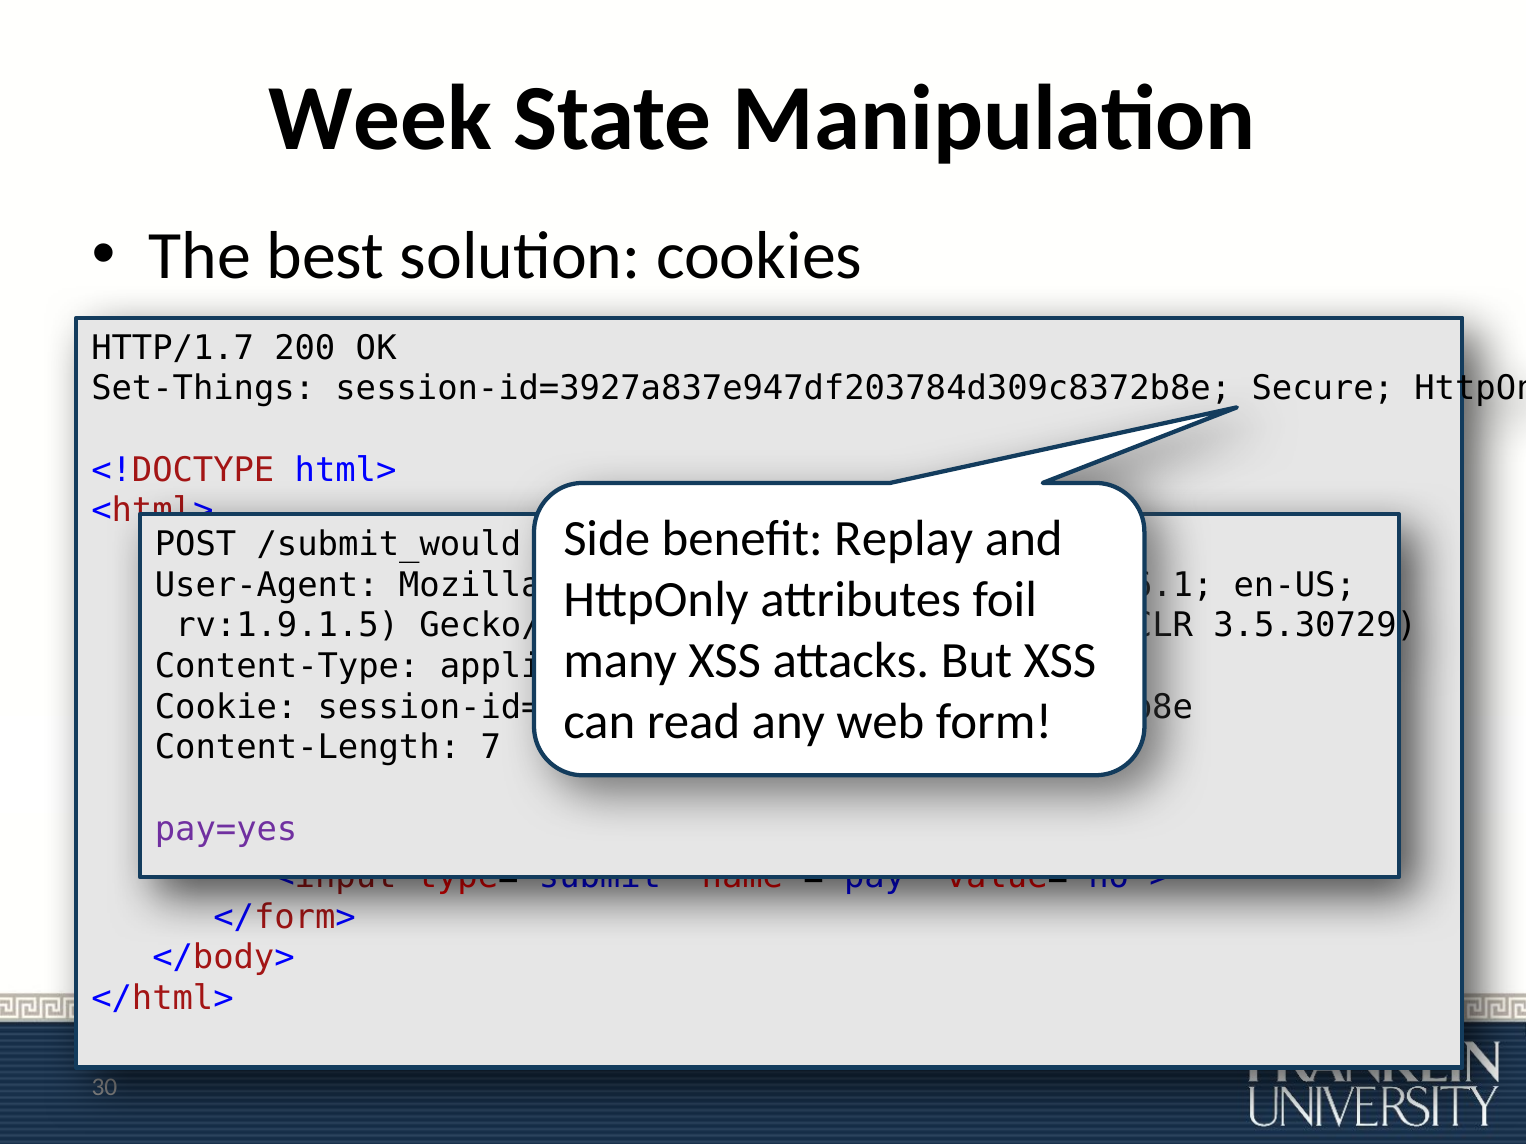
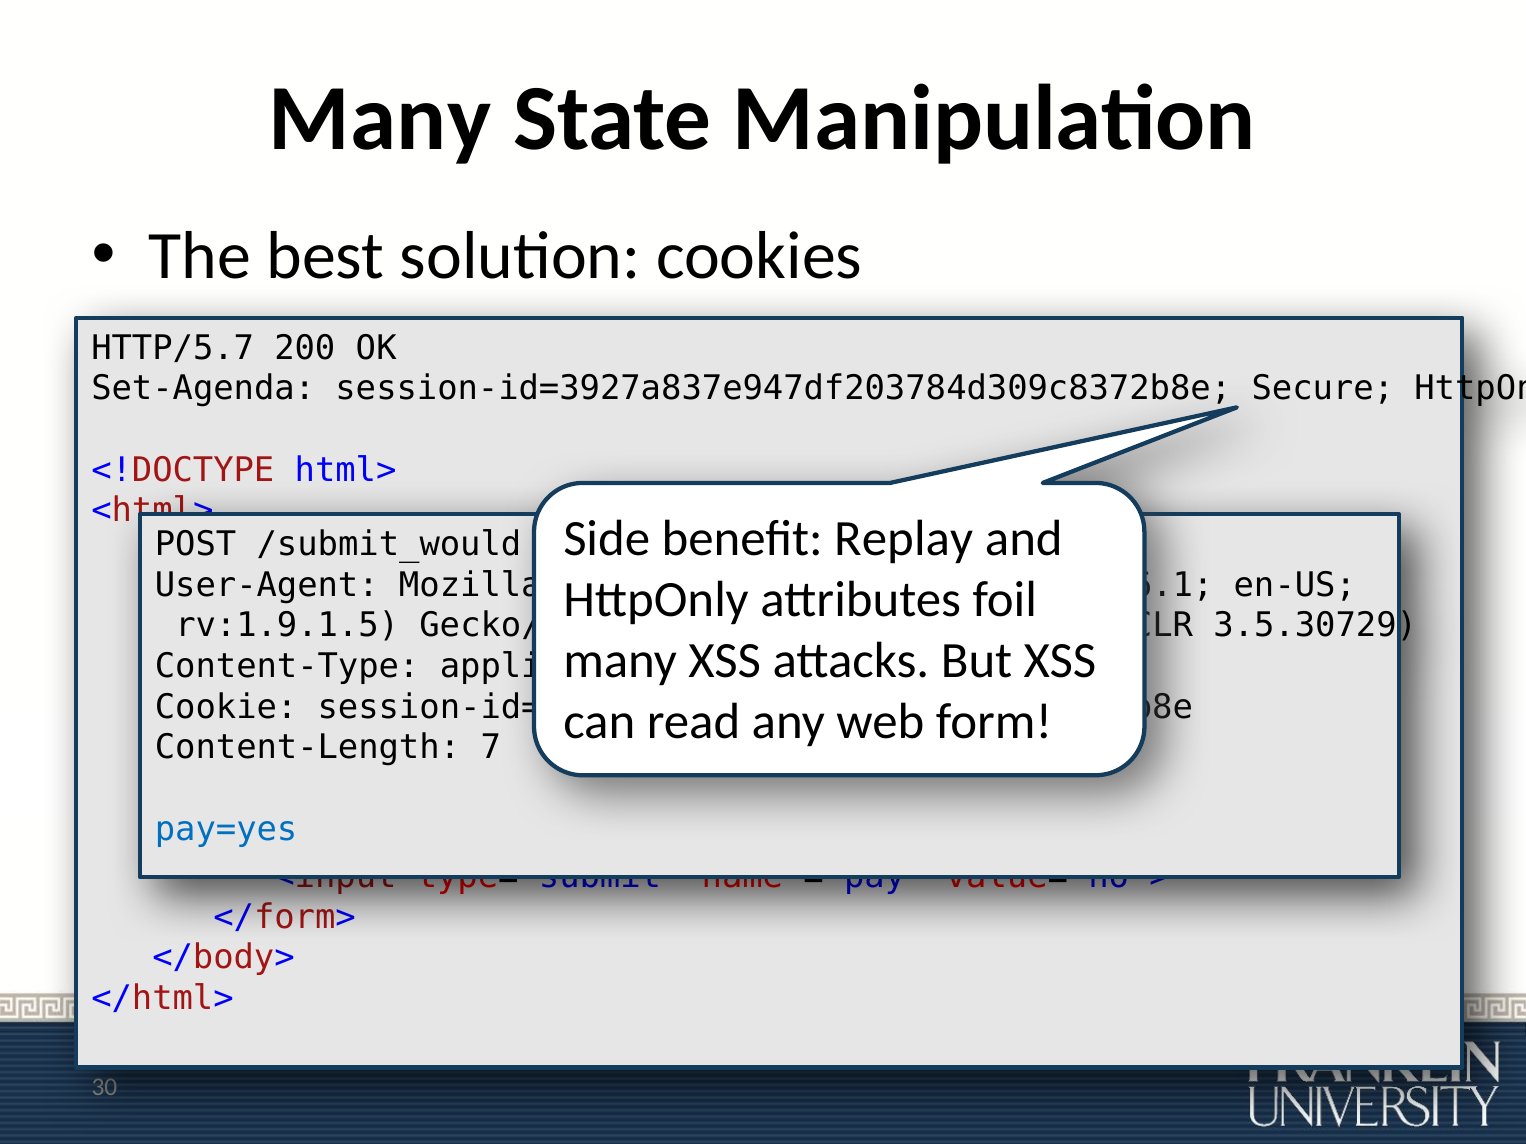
Week at (380, 118): Week -> Many
HTTP/1.7: HTTP/1.7 -> HTTP/5.7
Set-Things: Set-Things -> Set-Agenda
pay=yes colour: purple -> blue
